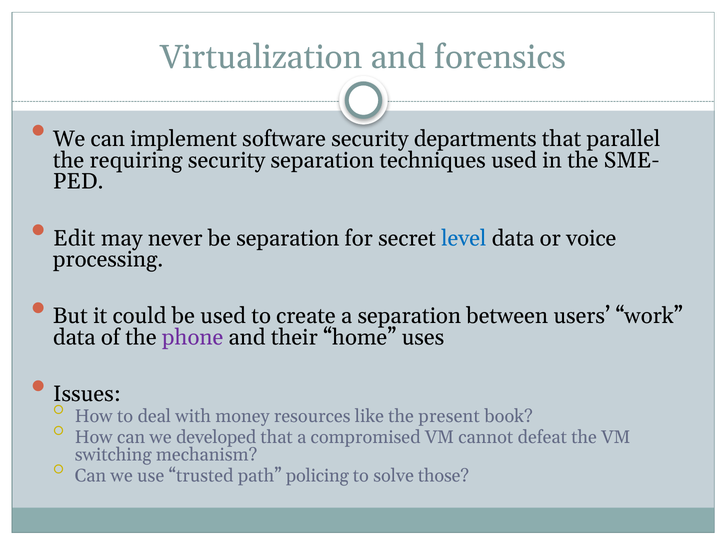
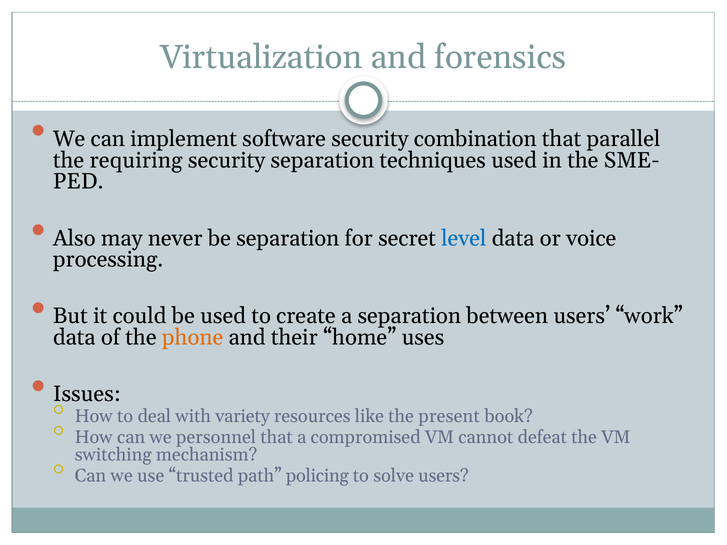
departments: departments -> combination
Edit: Edit -> Also
phone colour: purple -> orange
money: money -> variety
developed: developed -> personnel
solve those: those -> users
